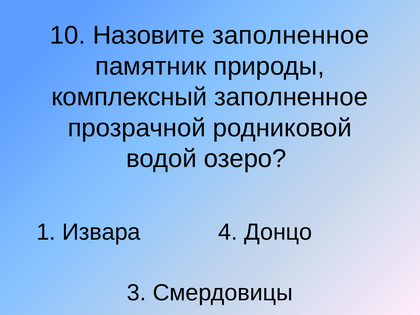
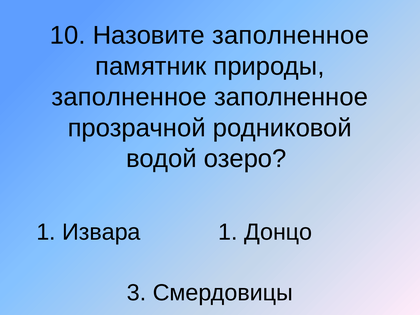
комплексный at (129, 97): комплексный -> заполненное
Извара 4: 4 -> 1
